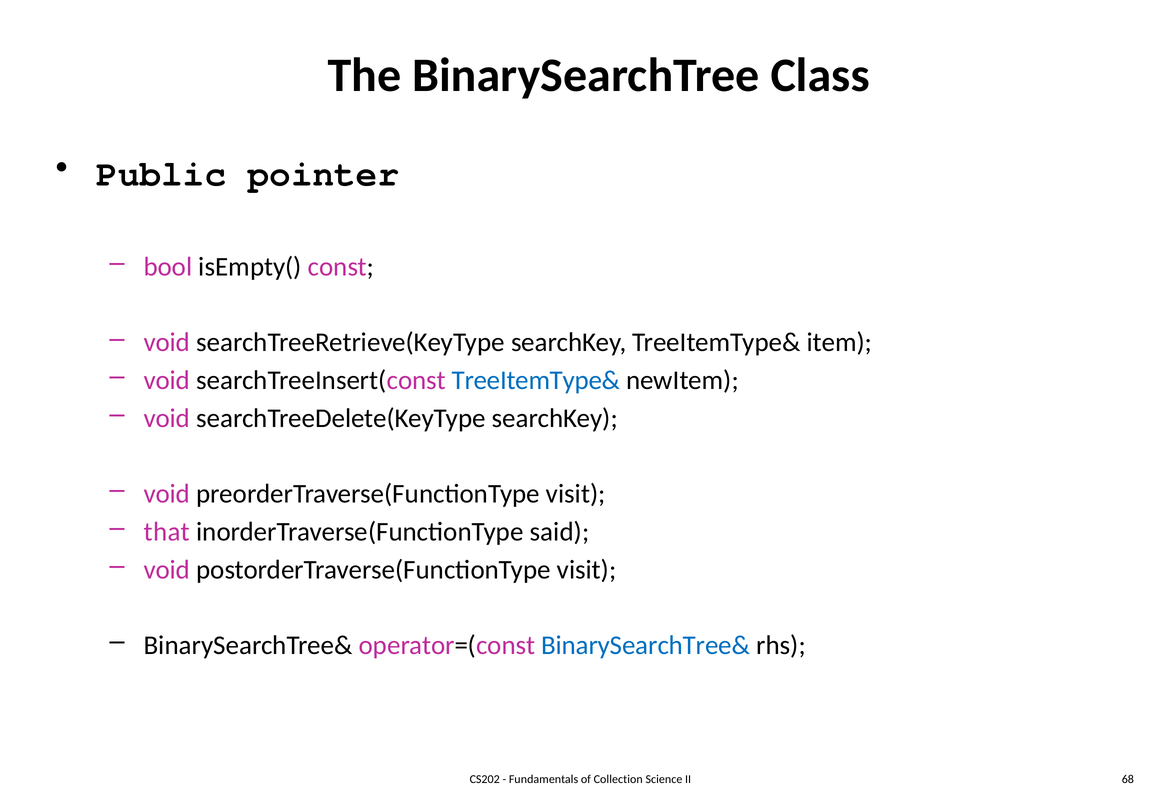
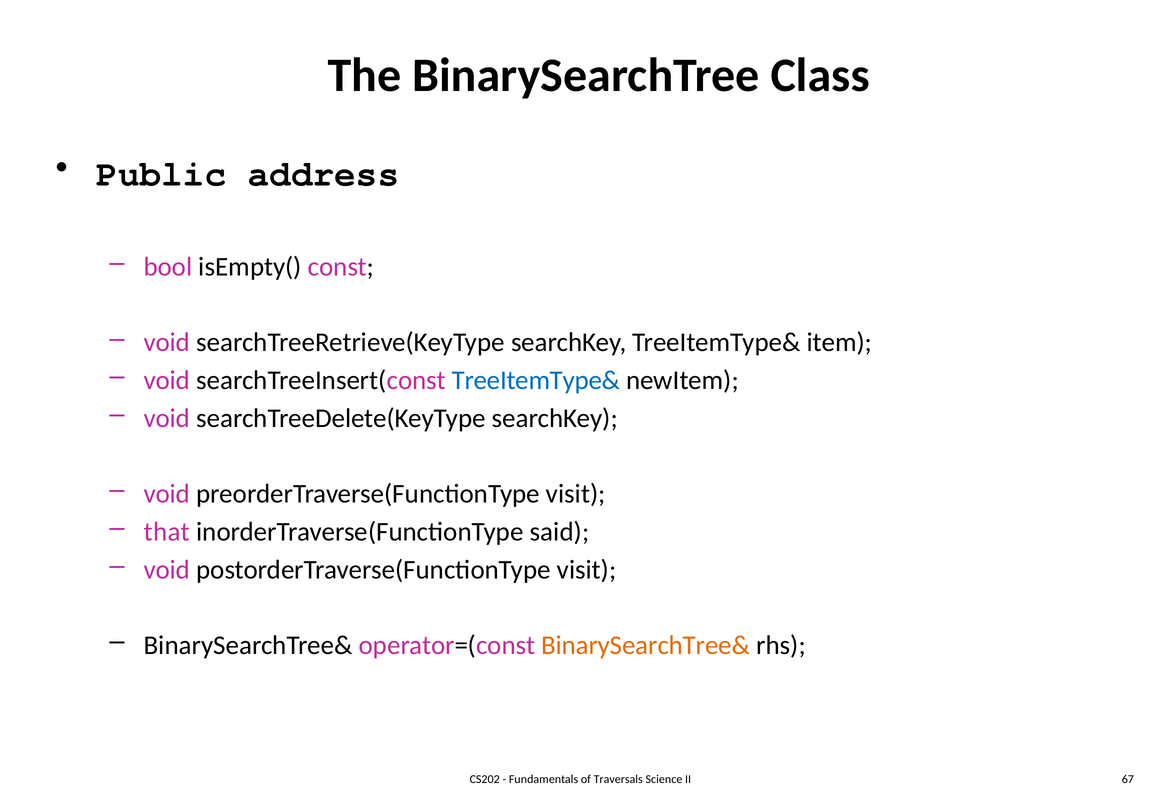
pointer: pointer -> address
BinarySearchTree& at (646, 645) colour: blue -> orange
Collection: Collection -> Traversals
68: 68 -> 67
